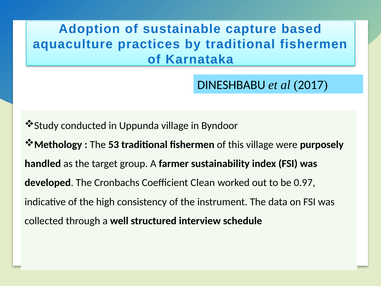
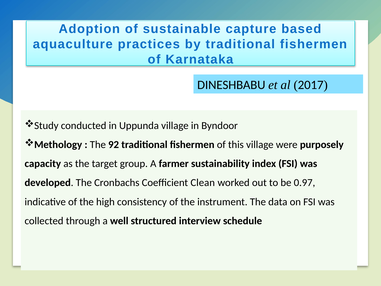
53: 53 -> 92
handled: handled -> capacity
